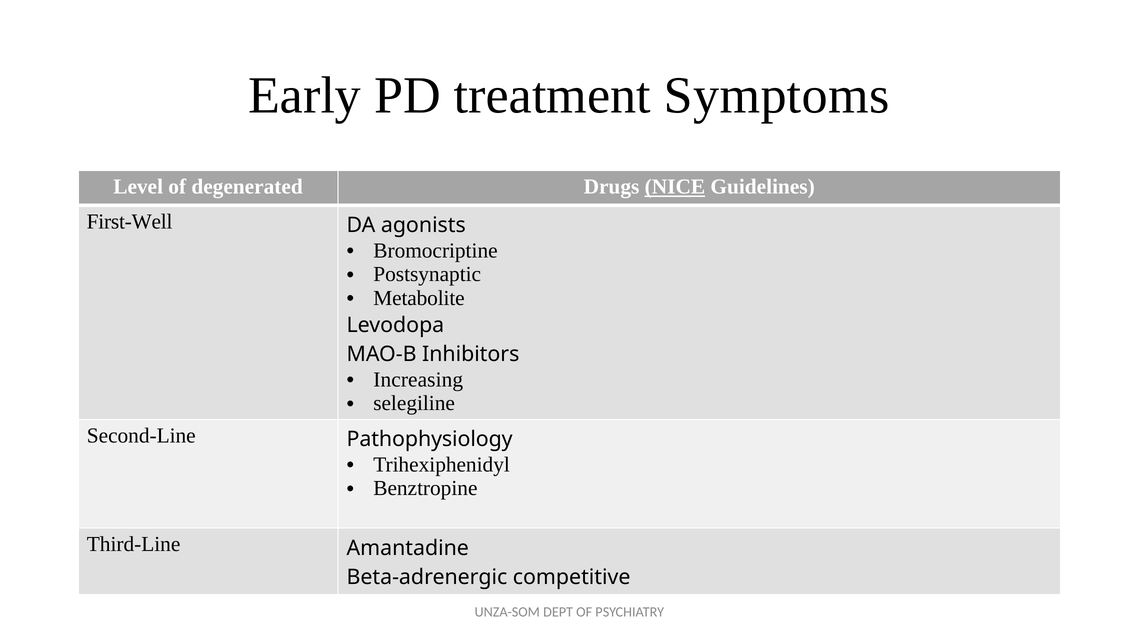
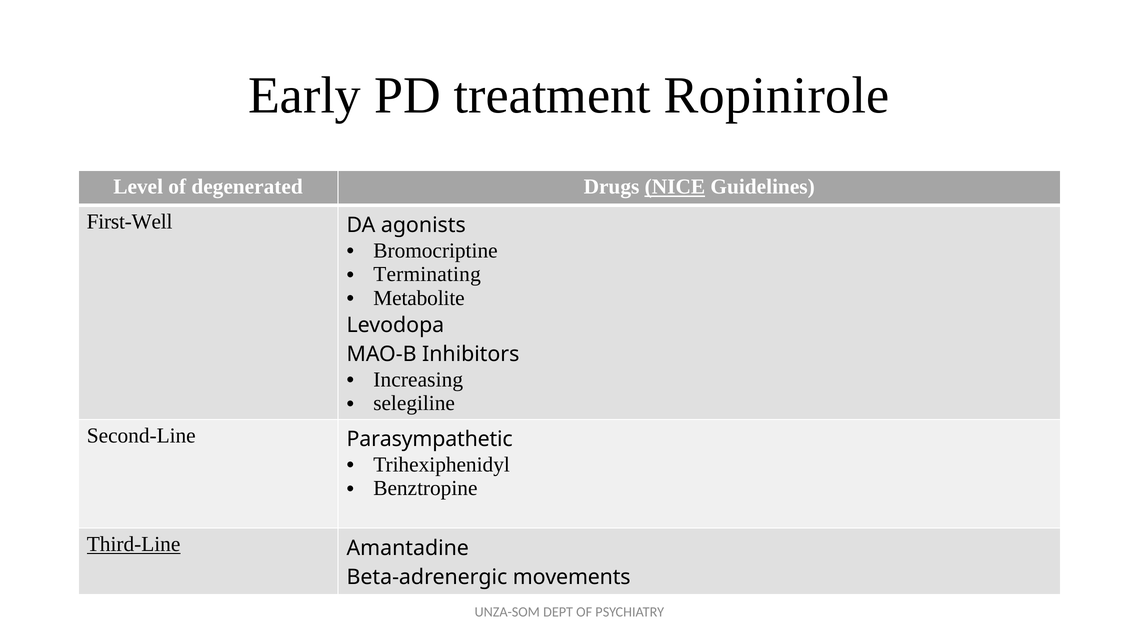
Symptoms: Symptoms -> Ropinirole
Postsynaptic: Postsynaptic -> Terminating
Pathophysiology: Pathophysiology -> Parasympathetic
Third-Line underline: none -> present
competitive: competitive -> movements
